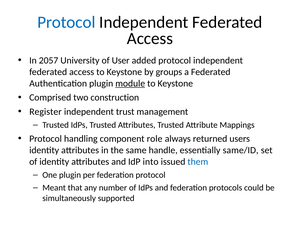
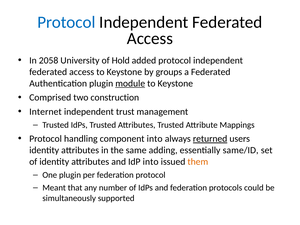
2057: 2057 -> 2058
User: User -> Hold
Register: Register -> Internet
component role: role -> into
returned underline: none -> present
handle: handle -> adding
them colour: blue -> orange
